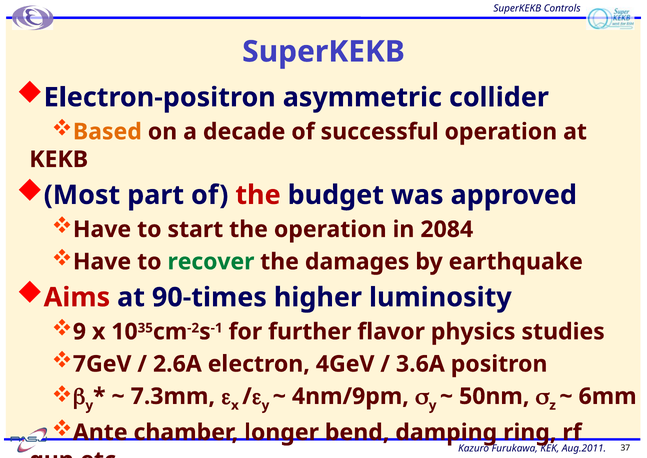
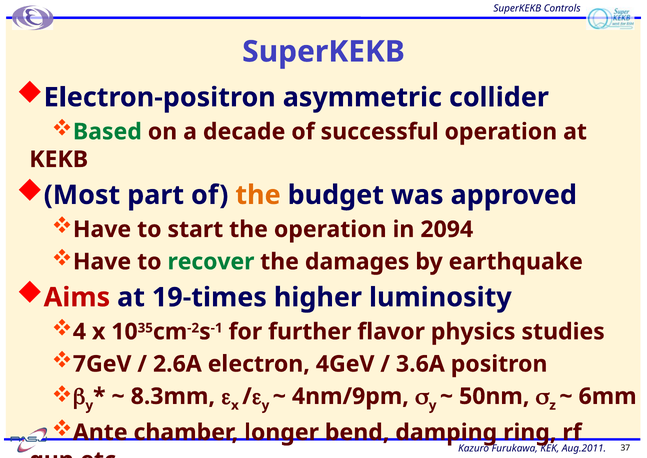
Based colour: orange -> green
the at (258, 195) colour: red -> orange
2084: 2084 -> 2094
90-times: 90-times -> 19-times
9: 9 -> 4
7.3mm: 7.3mm -> 8.3mm
